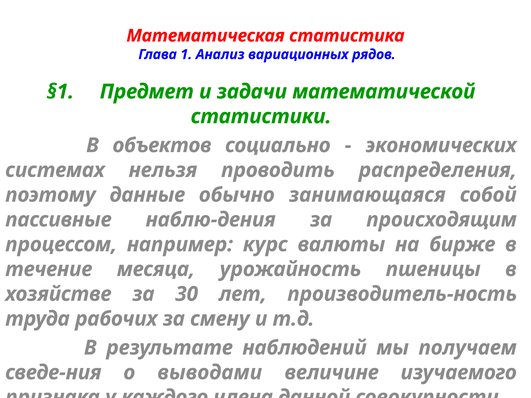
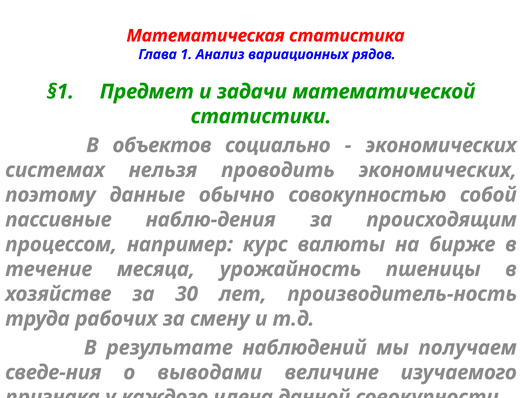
проводить распределения: распределения -> экономических
занимающаяся: занимающаяся -> совокупностью
